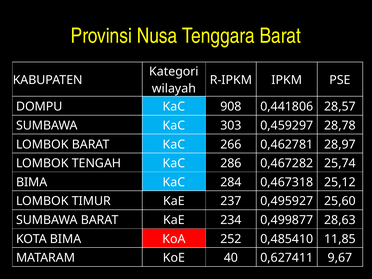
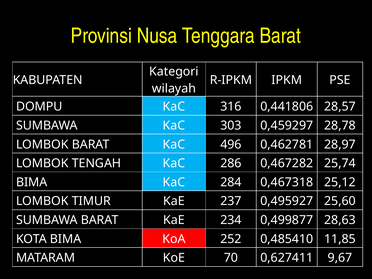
908: 908 -> 316
266: 266 -> 496
40: 40 -> 70
